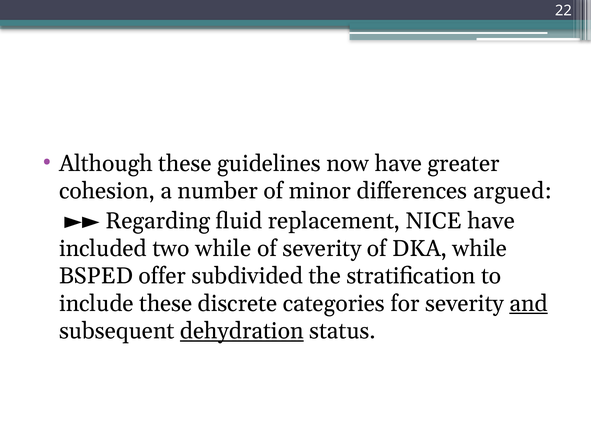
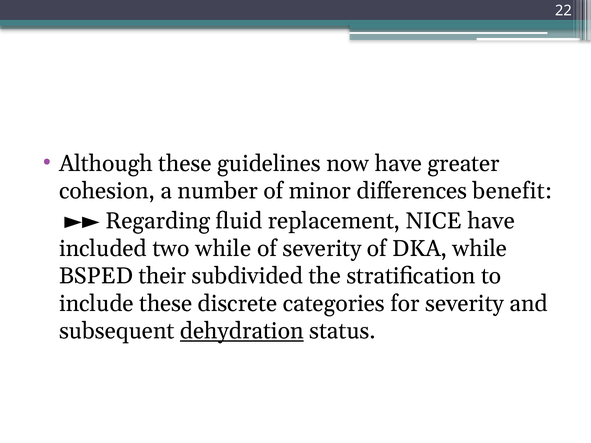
argued: argued -> benefit
offer: offer -> their
and underline: present -> none
